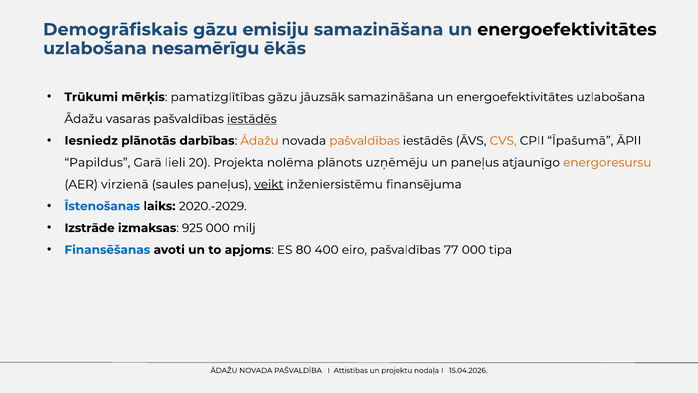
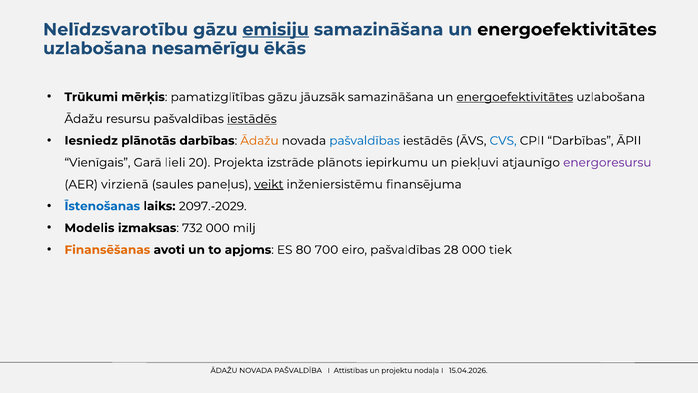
Demogrāfiskais: Demogrāfiskais -> Nelīdzsvarotību
emisiju underline: none -> present
energoefektivitātes at (515, 97) underline: none -> present
vasaras: vasaras -> resursu
pašvaldības at (365, 141) colour: orange -> blue
CVS colour: orange -> blue
CPII Īpašumā: Īpašumā -> Darbības
Papildus: Papildus -> Vienīgais
nolēma: nolēma -> izstrāde
uzņēmēju: uzņēmēju -> iepirkumu
un paneļus: paneļus -> piekļuvi
energoresursu colour: orange -> purple
2020.-2029: 2020.-2029 -> 2097.-2029
Izstrāde: Izstrāde -> Modelis
925: 925 -> 732
Finansēšanas colour: blue -> orange
400: 400 -> 700
77: 77 -> 28
tipa: tipa -> tiek
